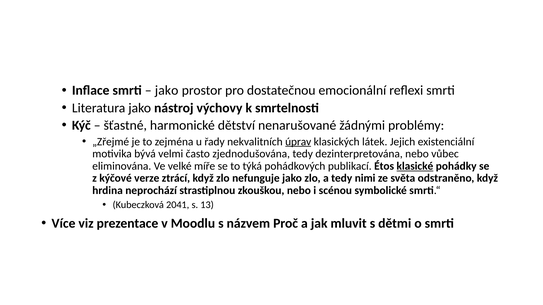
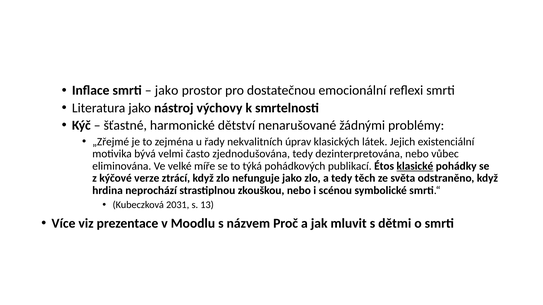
úprav underline: present -> none
nimi: nimi -> těch
2041: 2041 -> 2031
